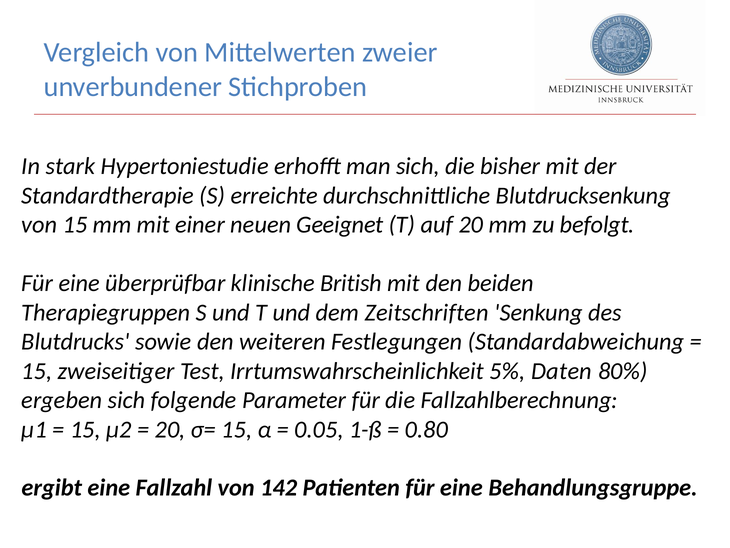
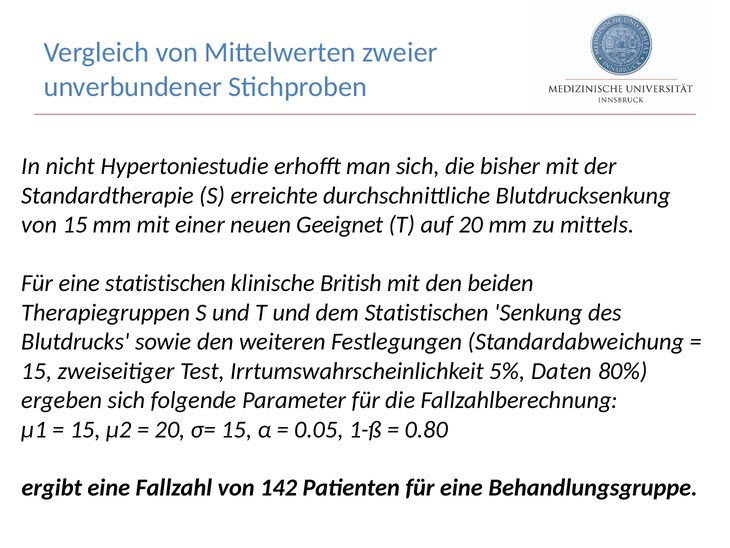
stark: stark -> nicht
befolgt: befolgt -> mittels
eine überprüfbar: überprüfbar -> statistischen
dem Zeitschriften: Zeitschriften -> Statistischen
